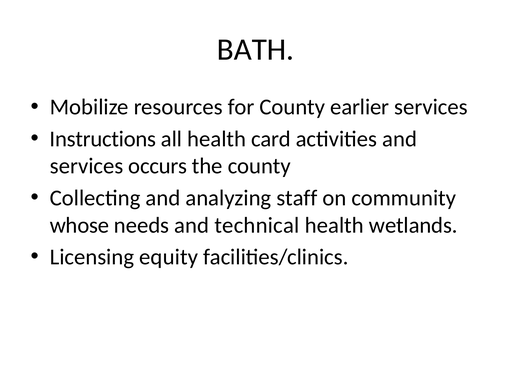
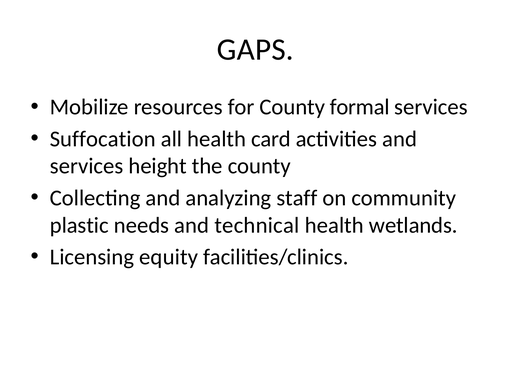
BATH: BATH -> GAPS
earlier: earlier -> formal
Instructions: Instructions -> Suffocation
occurs: occurs -> height
whose: whose -> plastic
